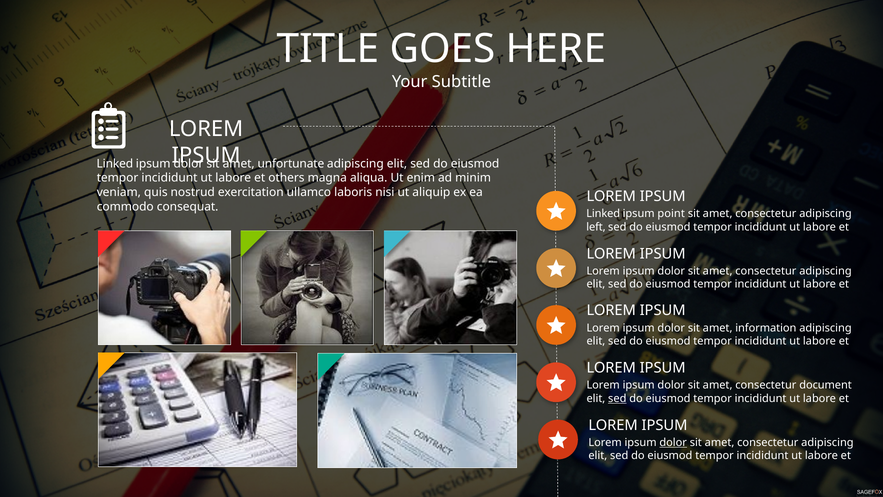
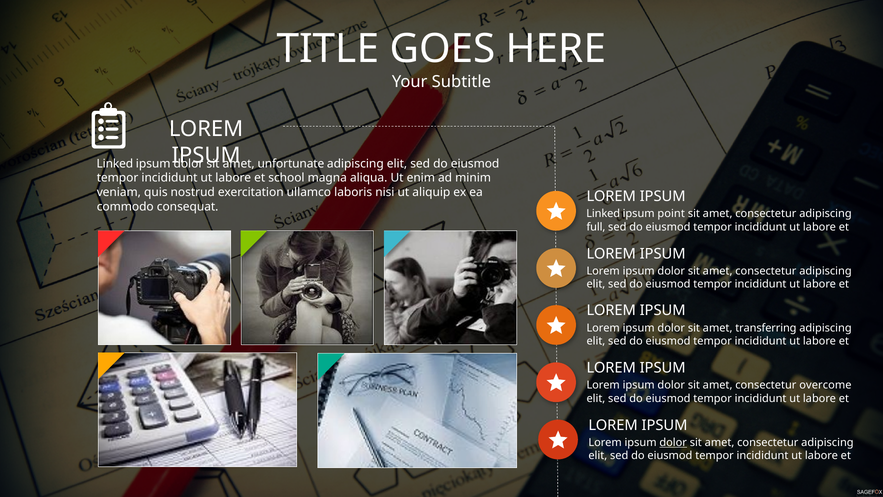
others: others -> school
left: left -> full
information: information -> transferring
document: document -> overcome
sed at (617, 398) underline: present -> none
